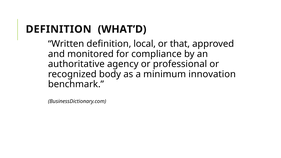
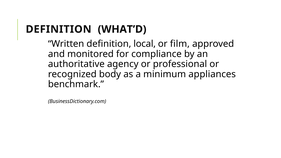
that: that -> film
innovation: innovation -> appliances
